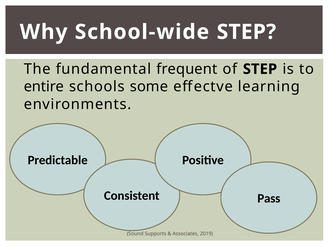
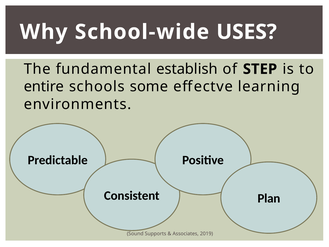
School-wide STEP: STEP -> USES
frequent: frequent -> establish
Pass: Pass -> Plan
